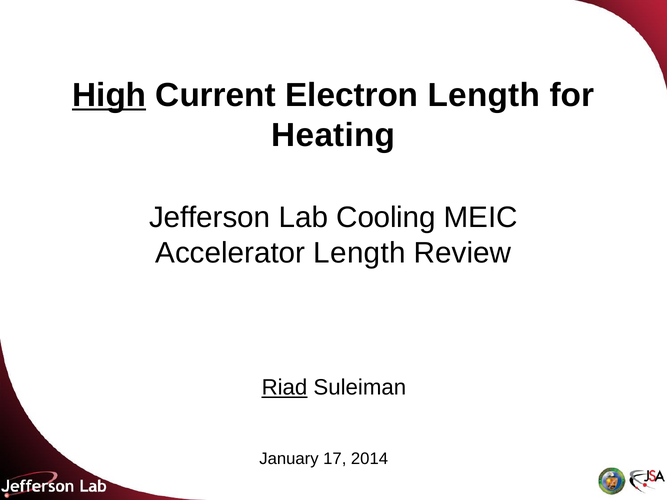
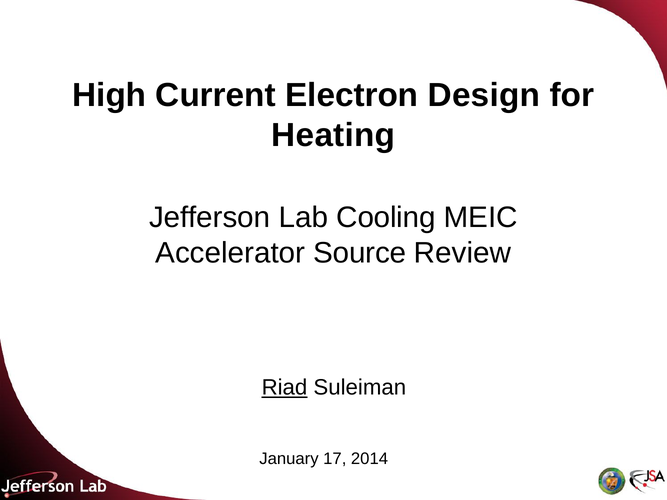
High underline: present -> none
Electron Length: Length -> Design
Accelerator Length: Length -> Source
